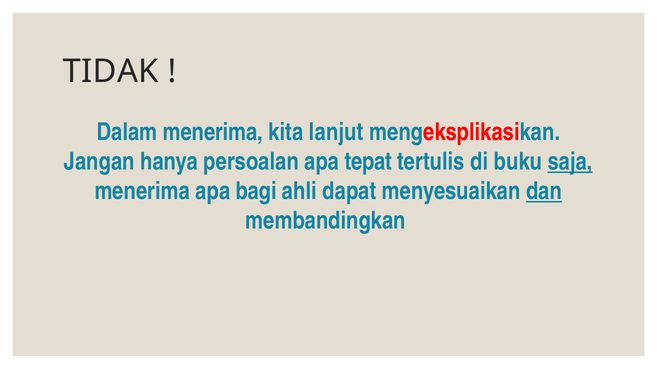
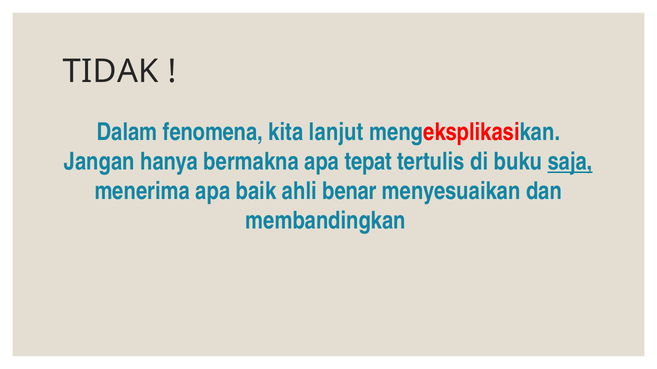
Dalam menerima: menerima -> fenomena
persoalan: persoalan -> bermakna
bagi: bagi -> baik
dapat: dapat -> benar
dan underline: present -> none
